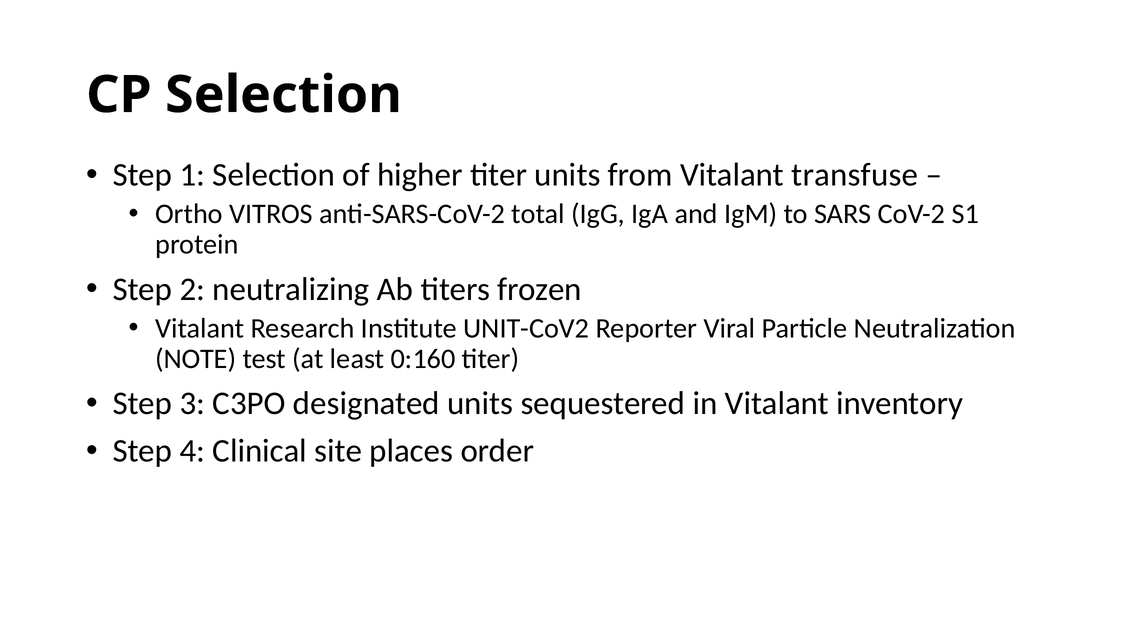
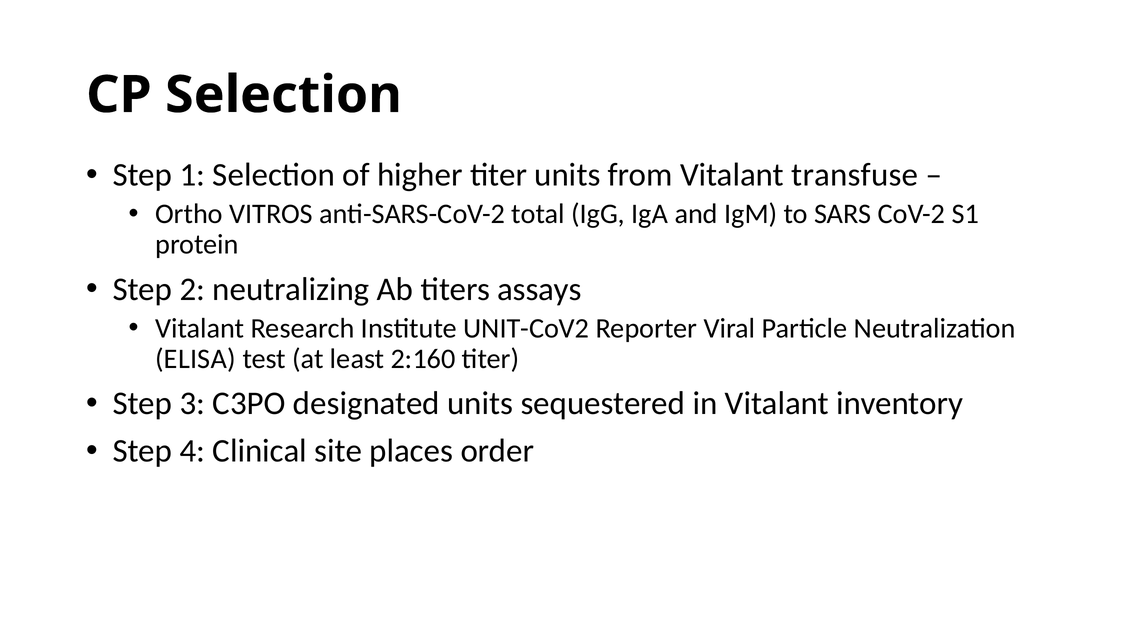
frozen: frozen -> assays
NOTE: NOTE -> ELISA
0:160: 0:160 -> 2:160
